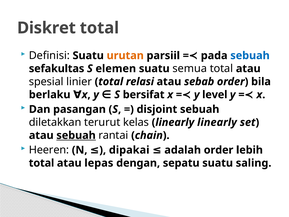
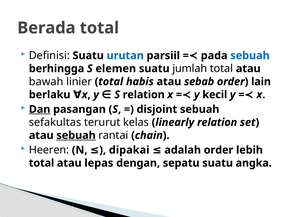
Diskret: Diskret -> Berada
urutan colour: orange -> blue
sefakultas: sefakultas -> berhingga
semua: semua -> jumlah
spesial: spesial -> bawah
relasi: relasi -> habis
bila: bila -> lain
S bersifat: bersifat -> relation
level: level -> kecil
Dan underline: none -> present
diletakkan: diletakkan -> sefakultas
linearly linearly: linearly -> relation
saling: saling -> angka
